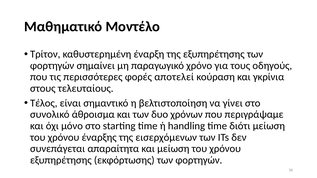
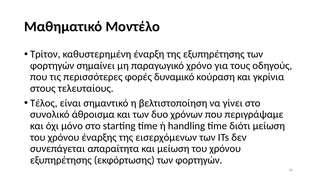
αποτελεί: αποτελεί -> δυναμικό
